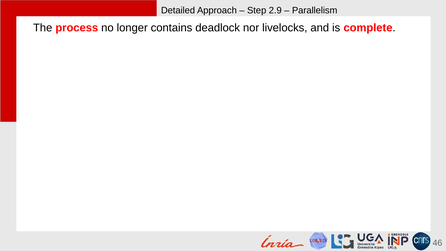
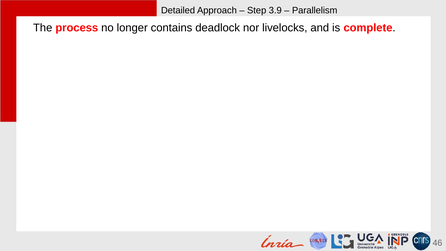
2.9: 2.9 -> 3.9
